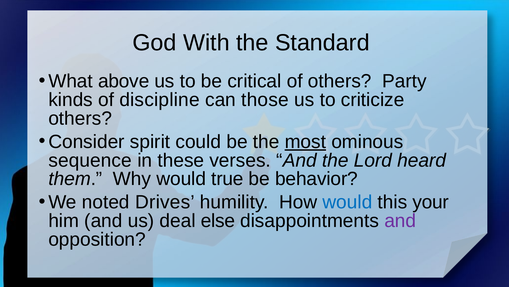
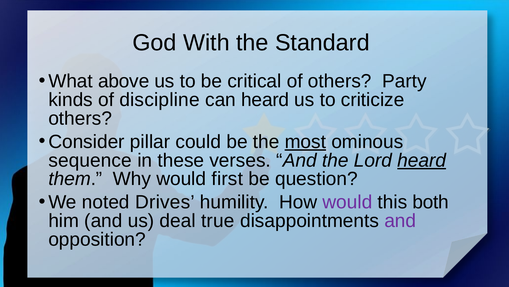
can those: those -> heard
spirit: spirit -> pillar
heard at (422, 160) underline: none -> present
true: true -> first
behavior: behavior -> question
would at (347, 202) colour: blue -> purple
your: your -> both
else: else -> true
